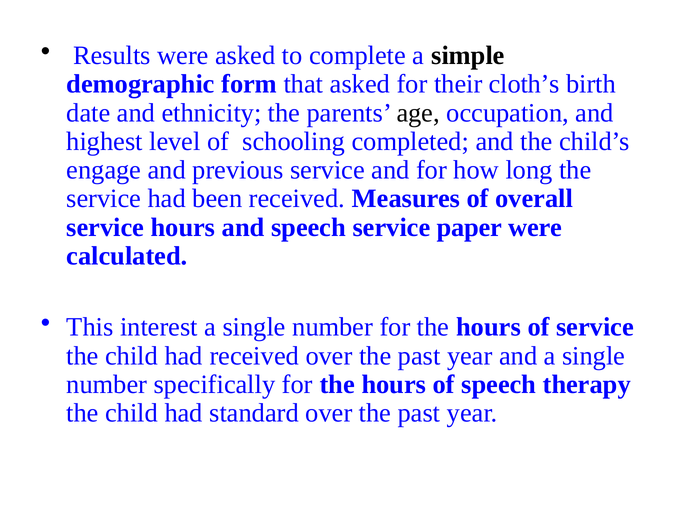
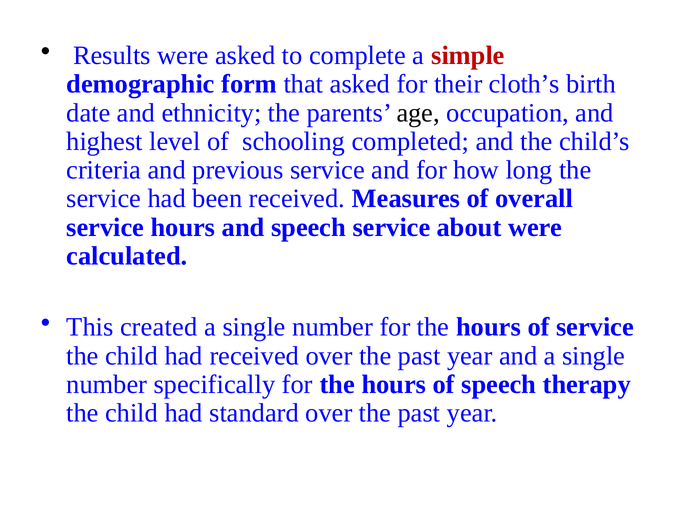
simple colour: black -> red
engage: engage -> criteria
paper: paper -> about
interest: interest -> created
